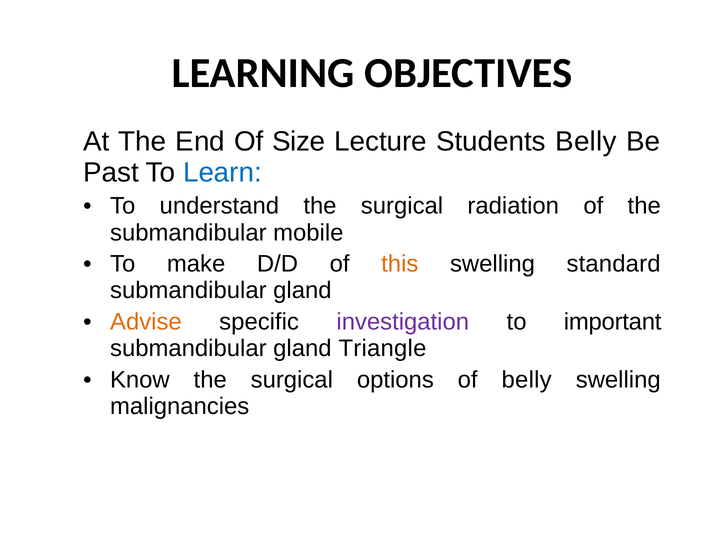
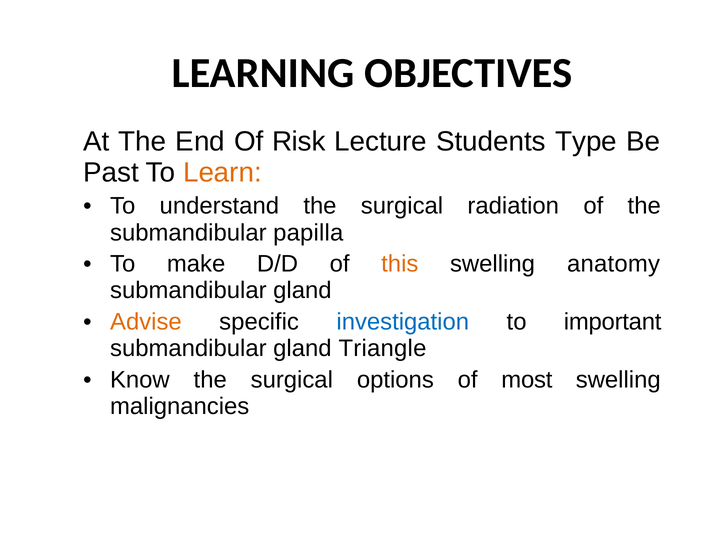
Size: Size -> Risk
Students Belly: Belly -> Type
Learn colour: blue -> orange
mobile: mobile -> papilla
standard: standard -> anatomy
investigation colour: purple -> blue
of belly: belly -> most
